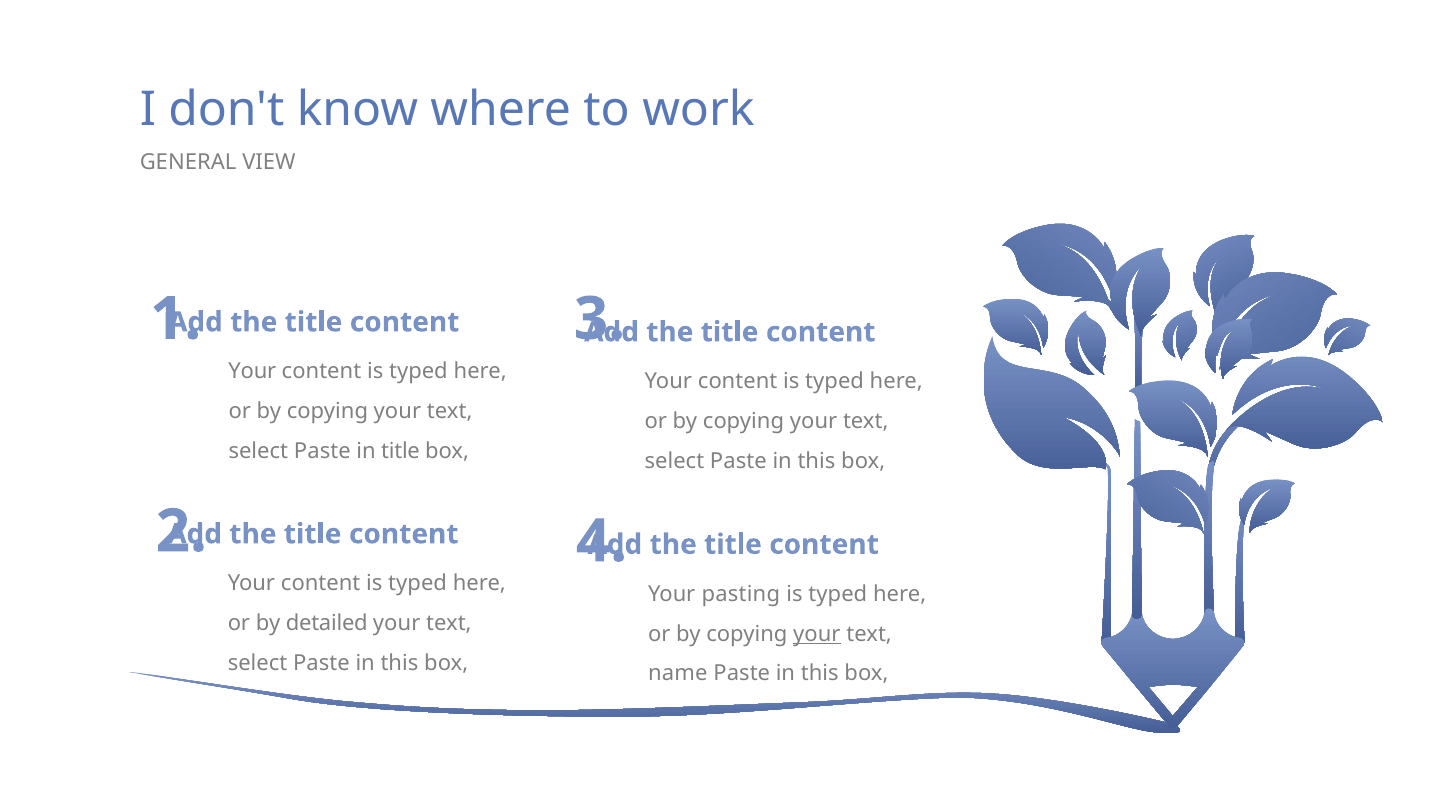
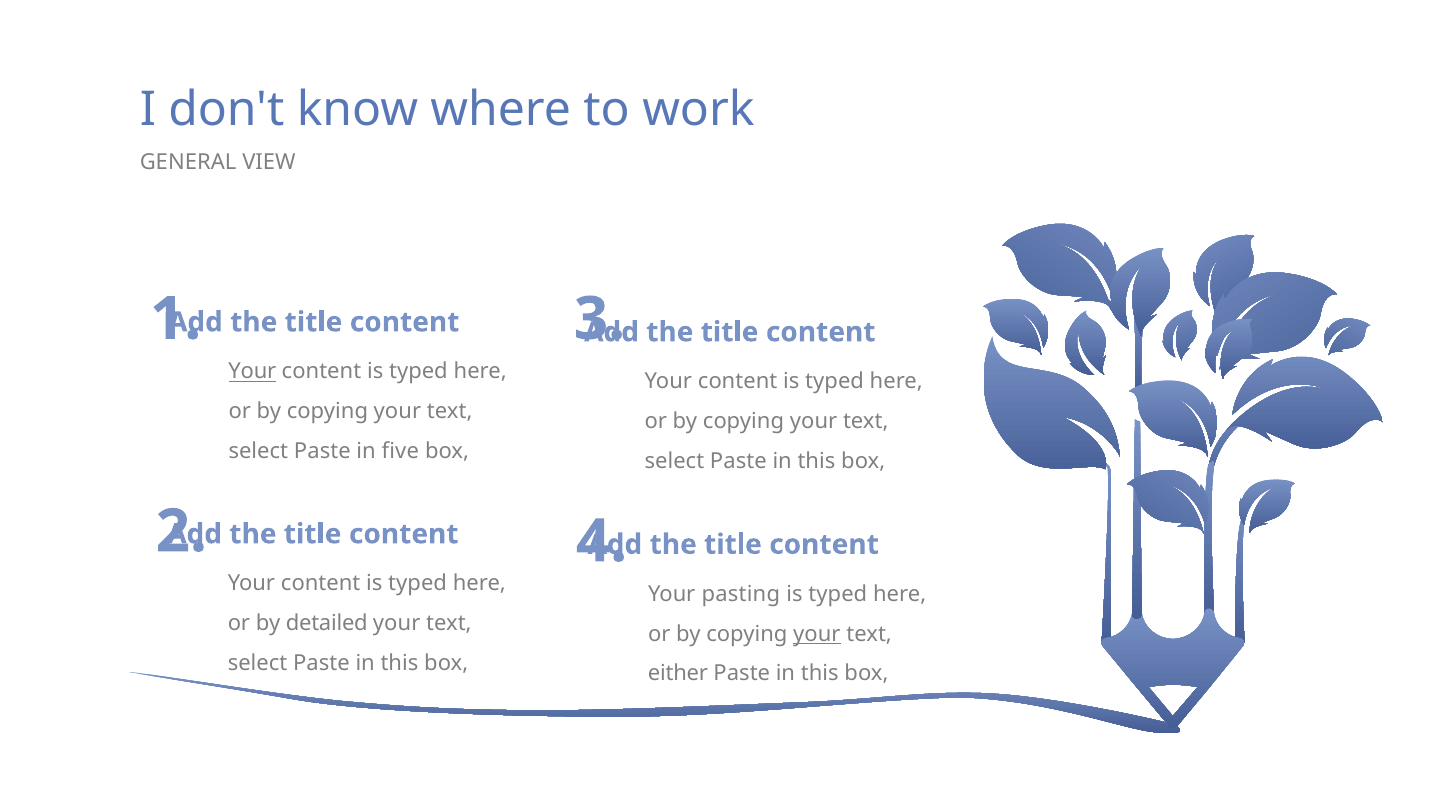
Your at (252, 372) underline: none -> present
in title: title -> five
name: name -> either
